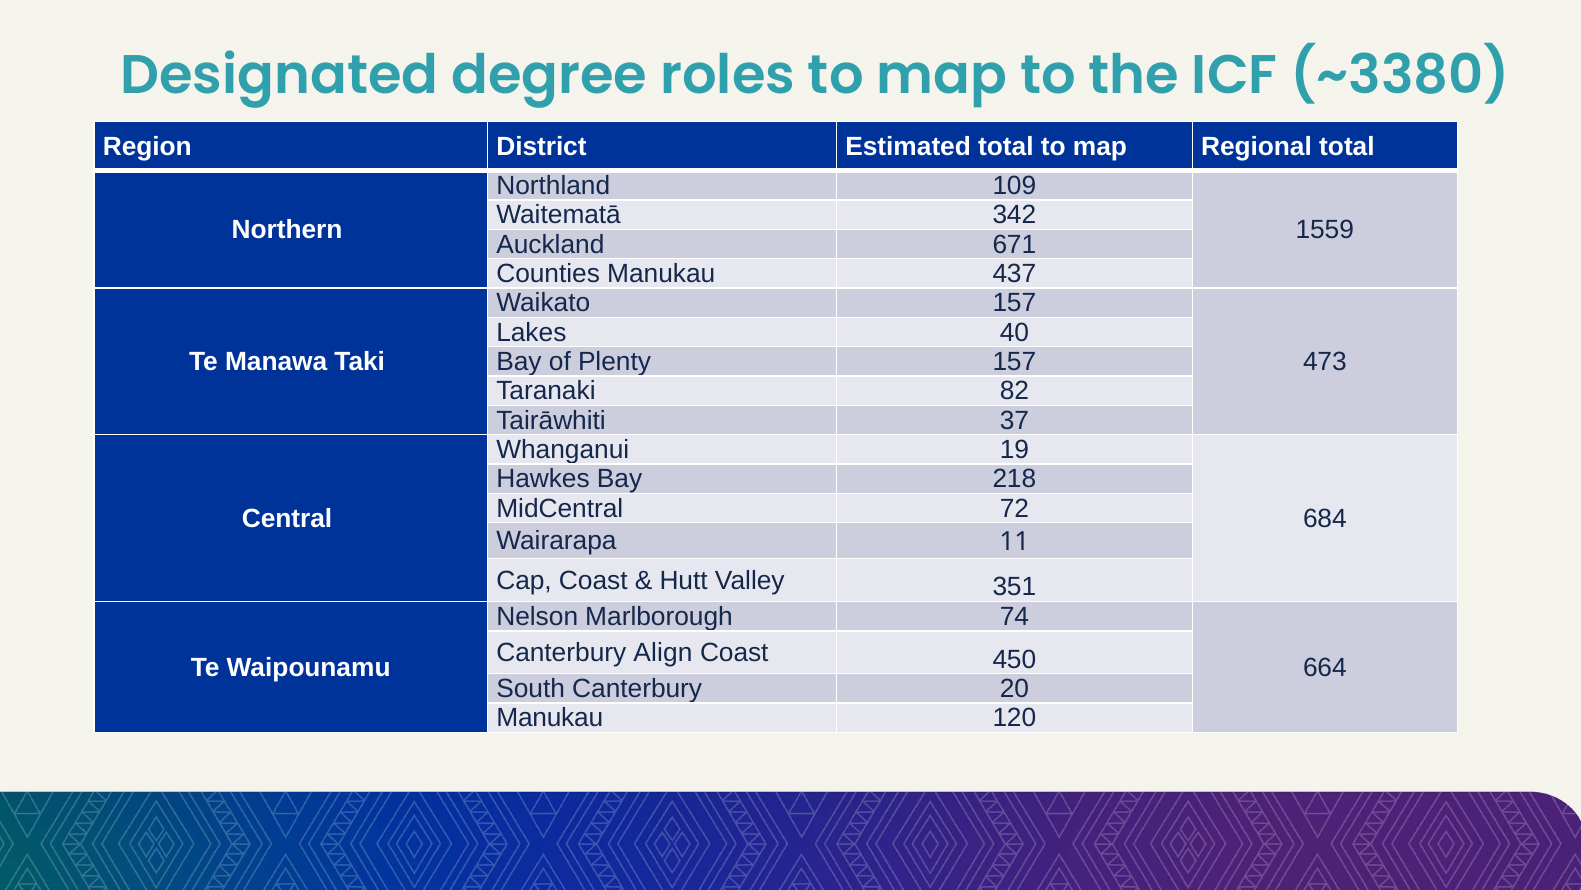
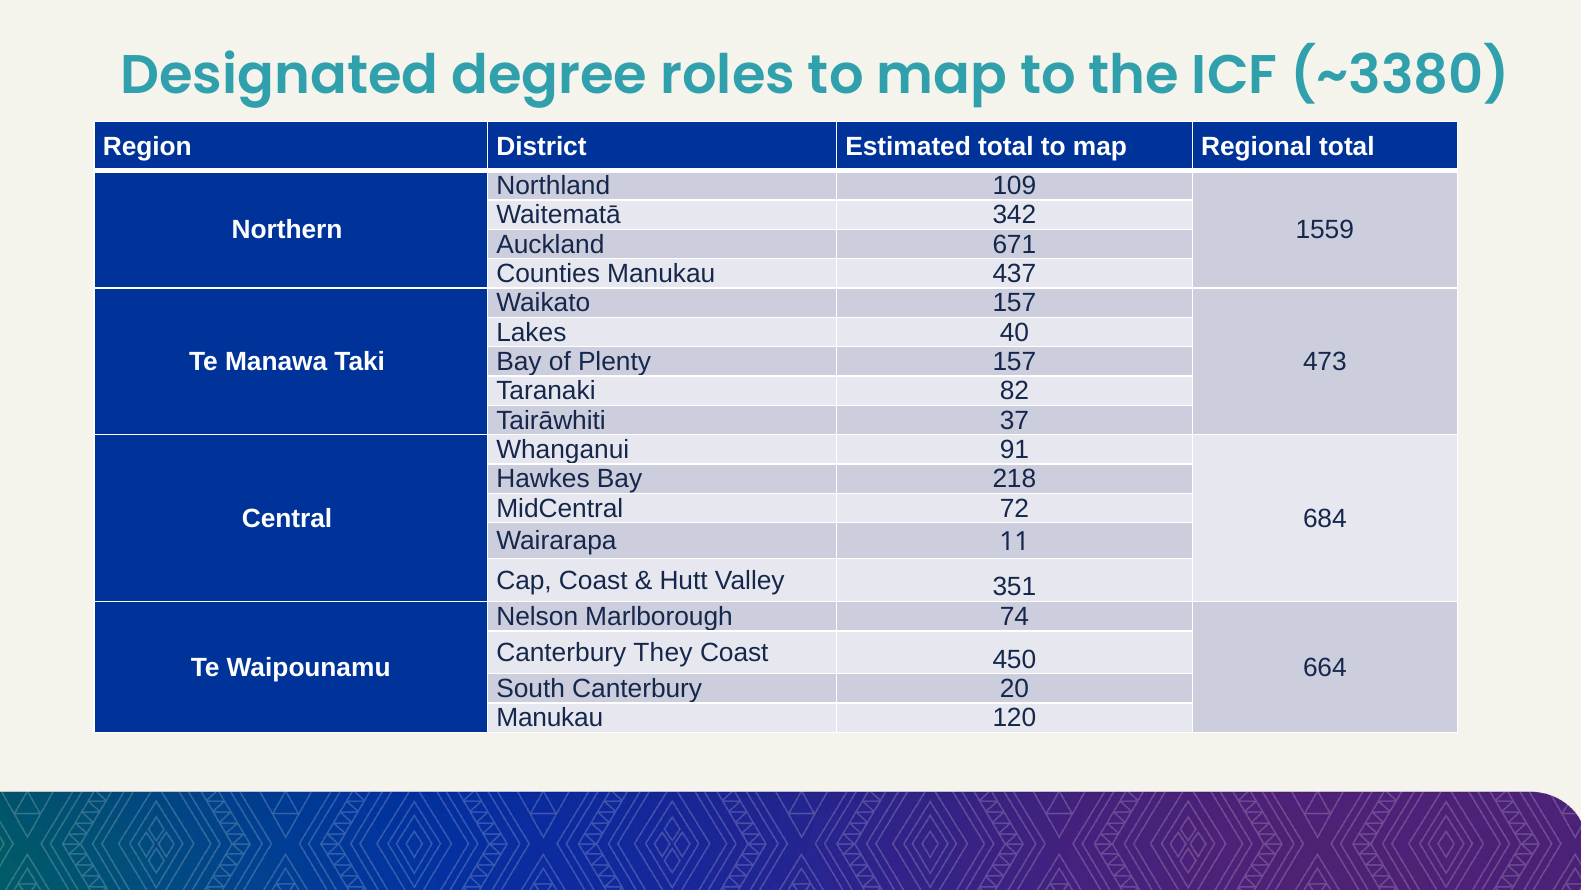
19: 19 -> 91
Align: Align -> They
